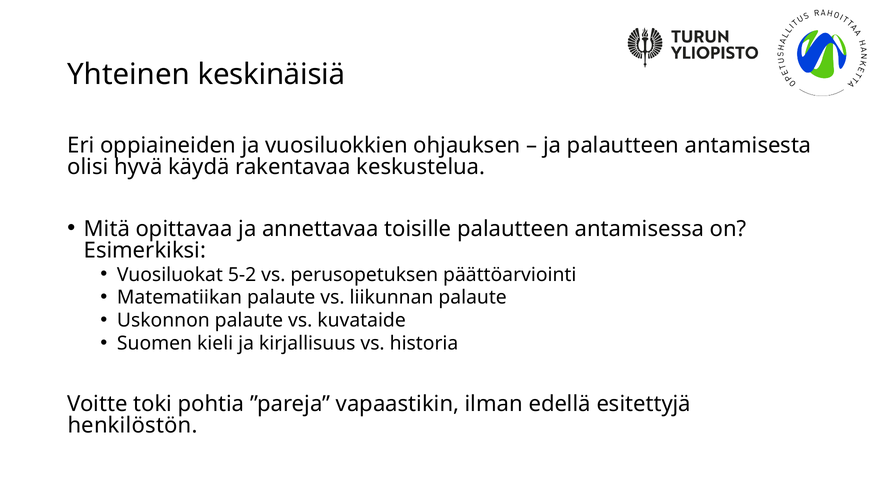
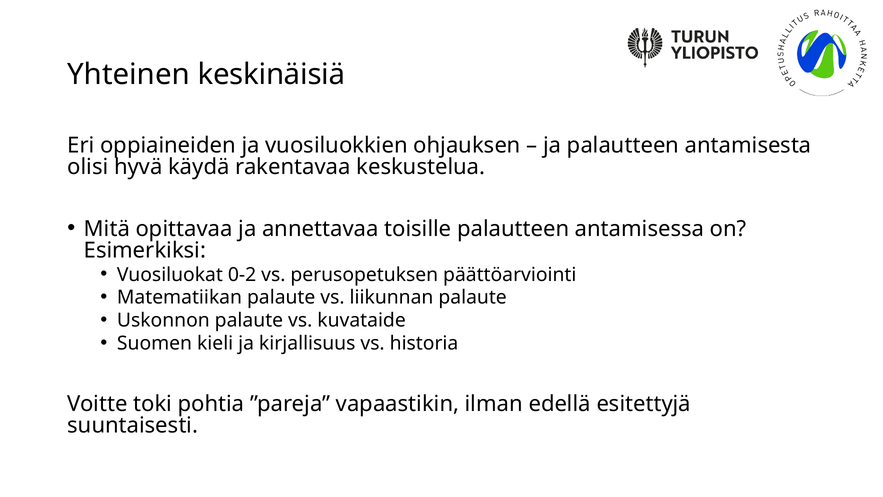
5-2: 5-2 -> 0-2
henkilöstön: henkilöstön -> suuntaisesti
